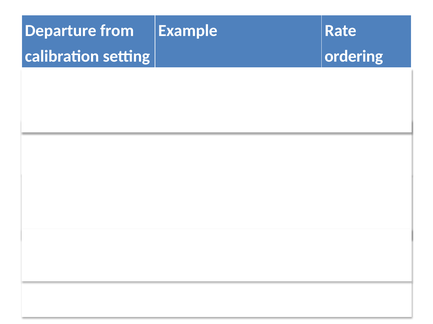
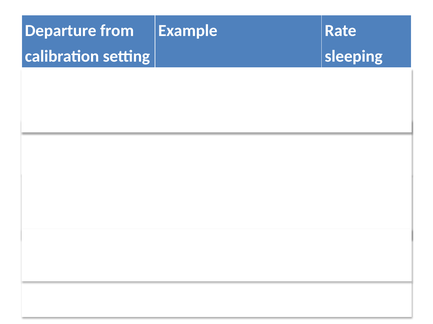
ordering at (354, 56): ordering -> sleeping
